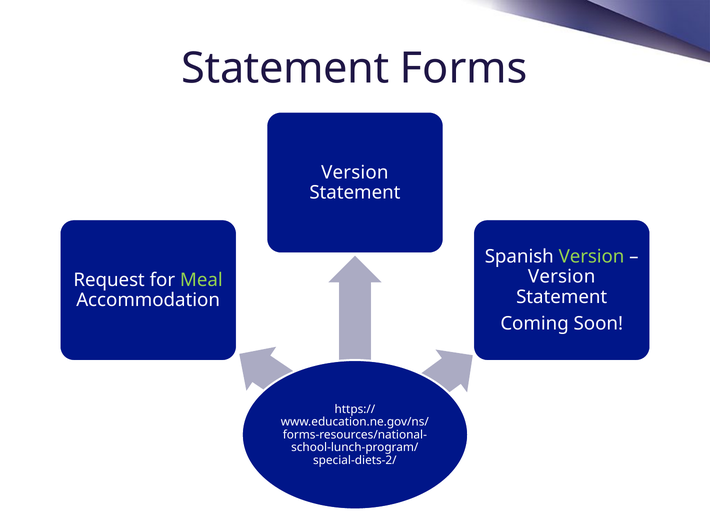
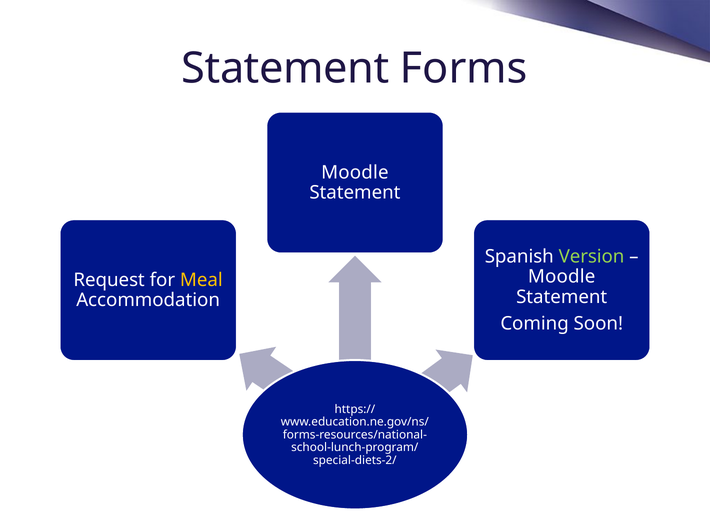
Version at (355, 172): Version -> Moodle
Version at (562, 277): Version -> Moodle
Meal colour: light green -> yellow
